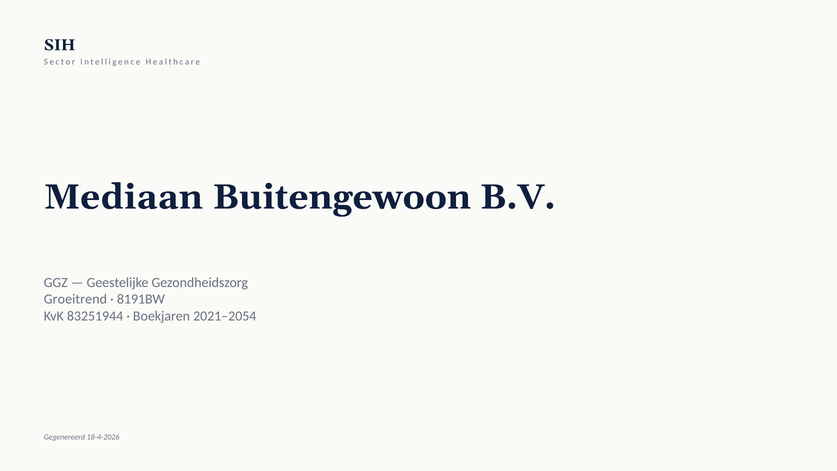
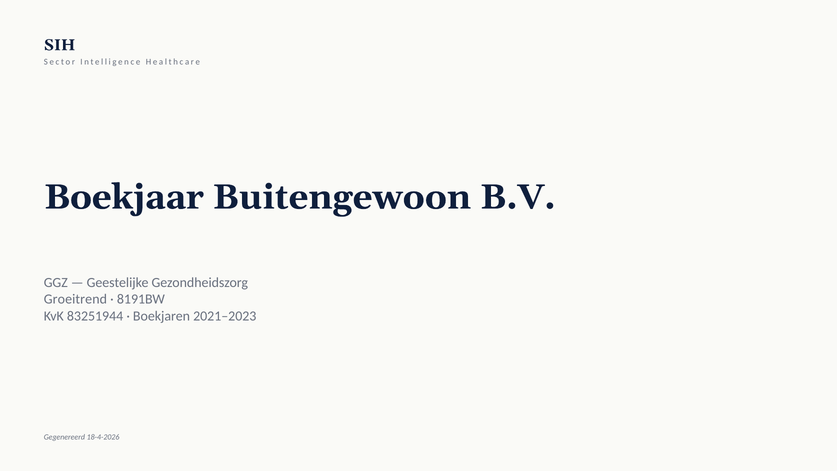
Mediaan: Mediaan -> Boekjaar
2021–2054: 2021–2054 -> 2021–2023
